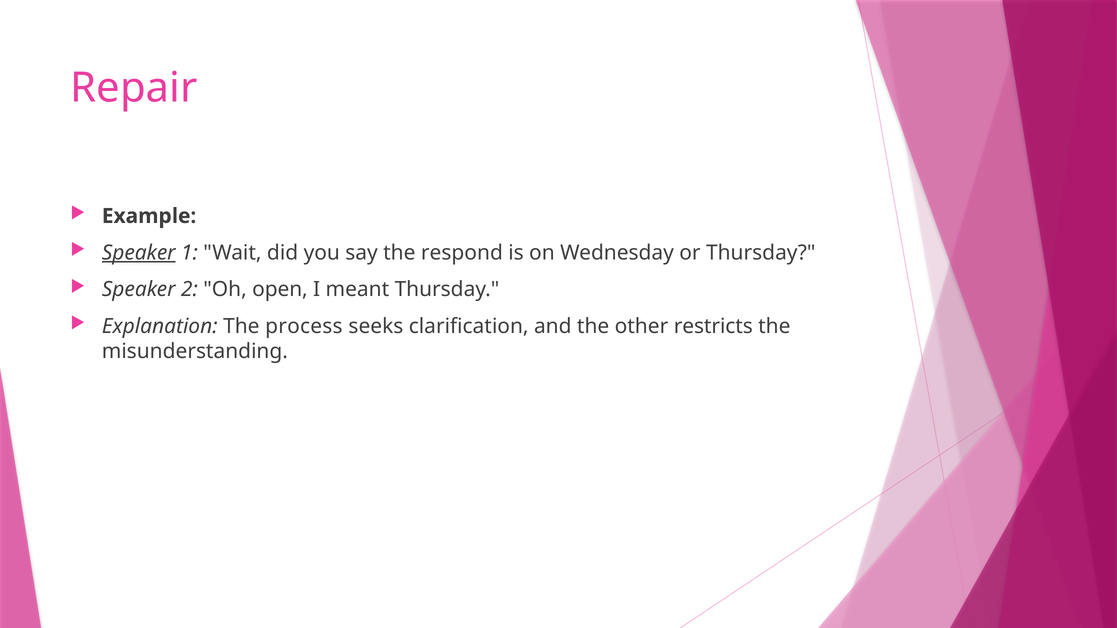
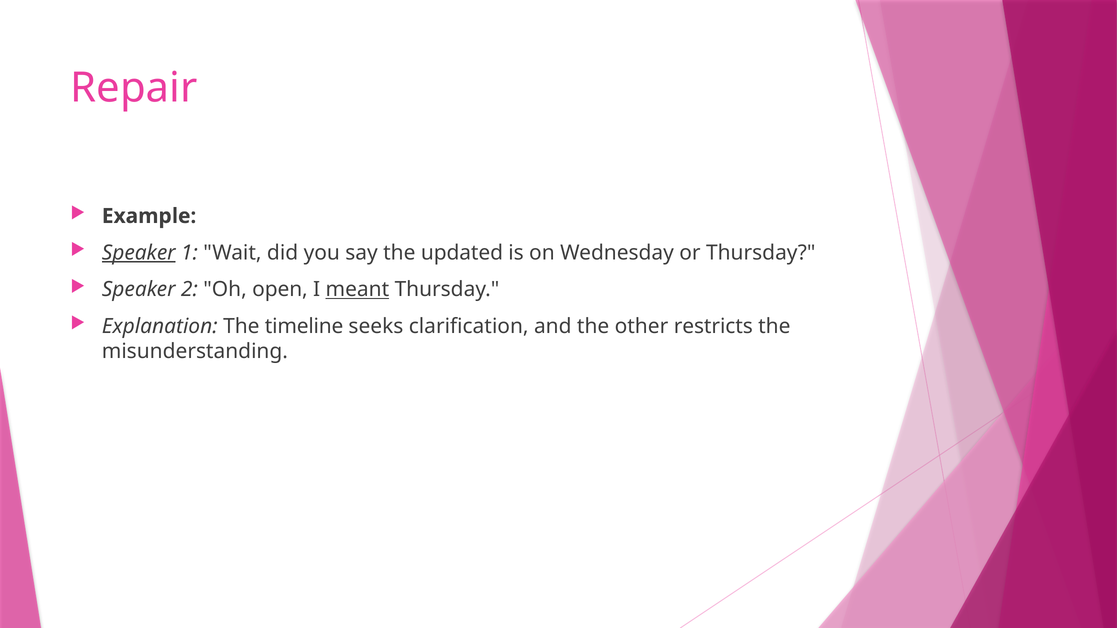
respond: respond -> updated
meant underline: none -> present
process: process -> timeline
